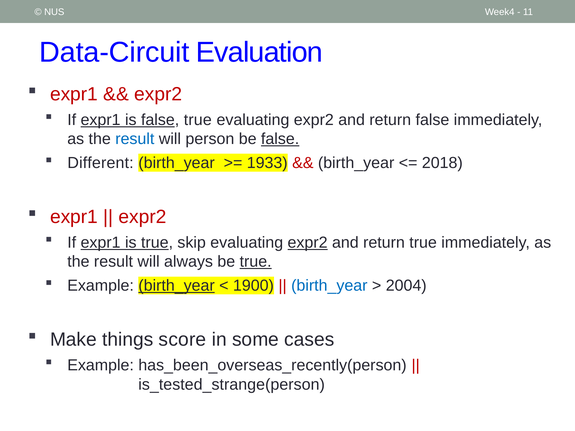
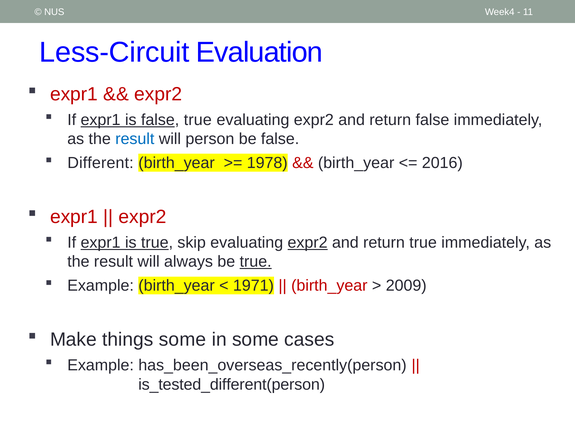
Data-Circuit: Data-Circuit -> Less-Circuit
false at (280, 139) underline: present -> none
1933: 1933 -> 1978
2018: 2018 -> 2016
birth_year at (177, 286) underline: present -> none
1900: 1900 -> 1971
birth_year at (329, 286) colour: blue -> red
2004: 2004 -> 2009
things score: score -> some
is_tested_strange(person: is_tested_strange(person -> is_tested_different(person
